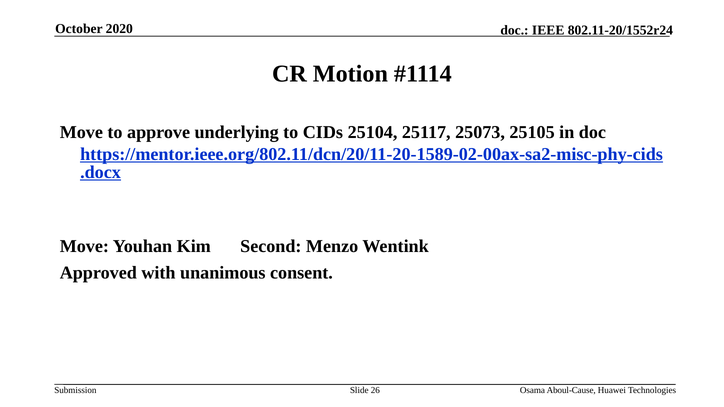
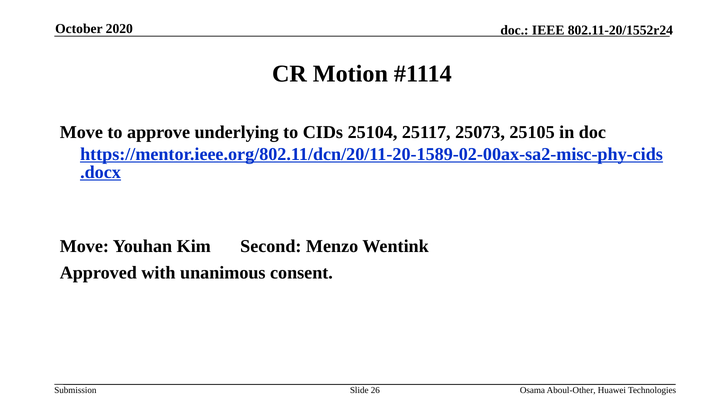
Aboul-Cause: Aboul-Cause -> Aboul-Other
